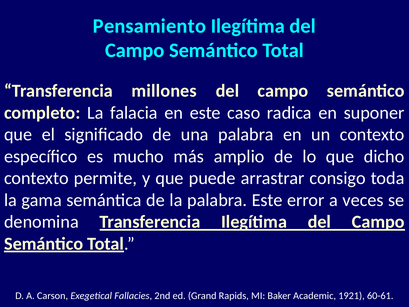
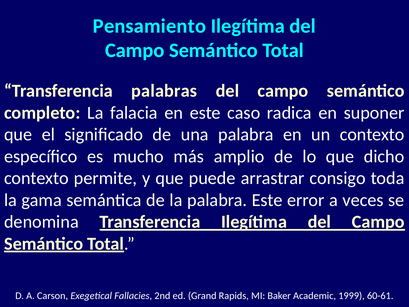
millones: millones -> palabras
1921: 1921 -> 1999
